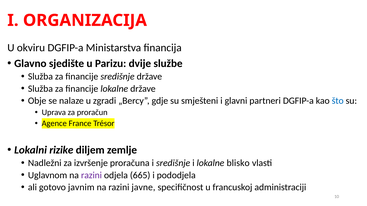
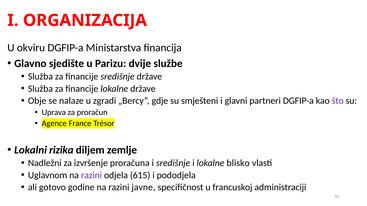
što colour: blue -> purple
rizike: rizike -> rizika
665: 665 -> 615
javnim: javnim -> godine
